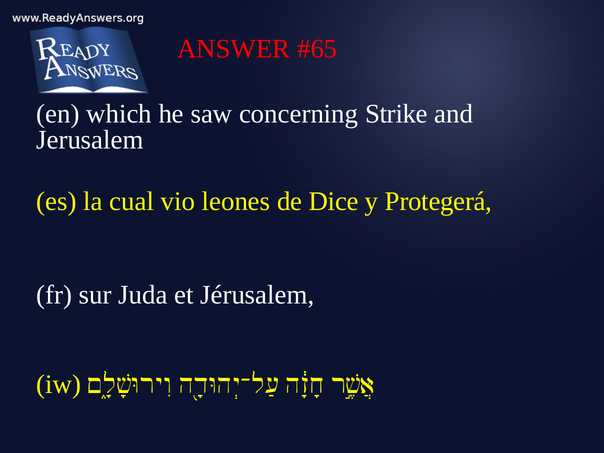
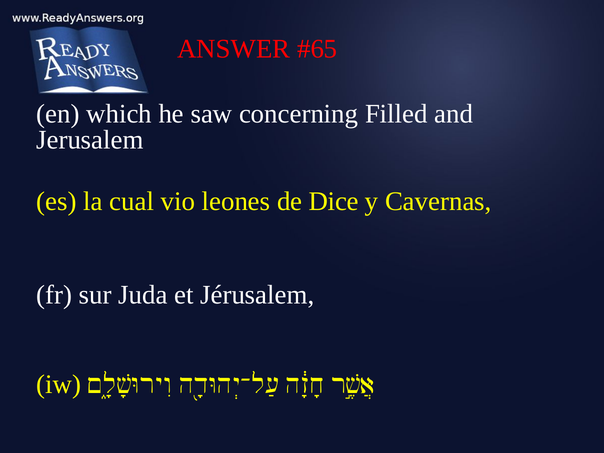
Strike: Strike -> Filled
Protegerá: Protegerá -> Cavernas
